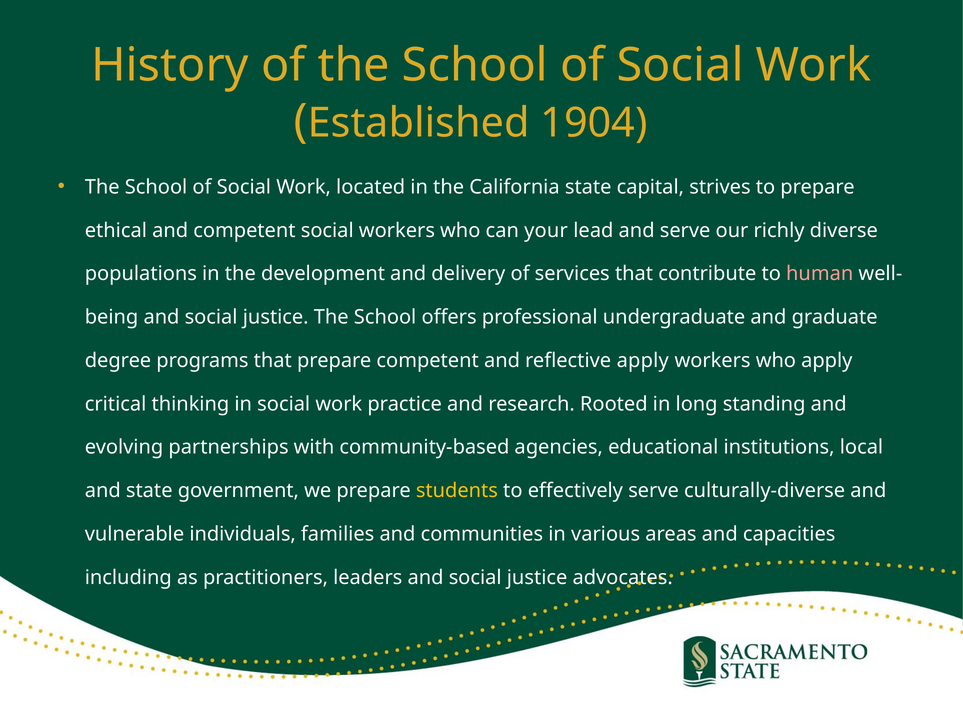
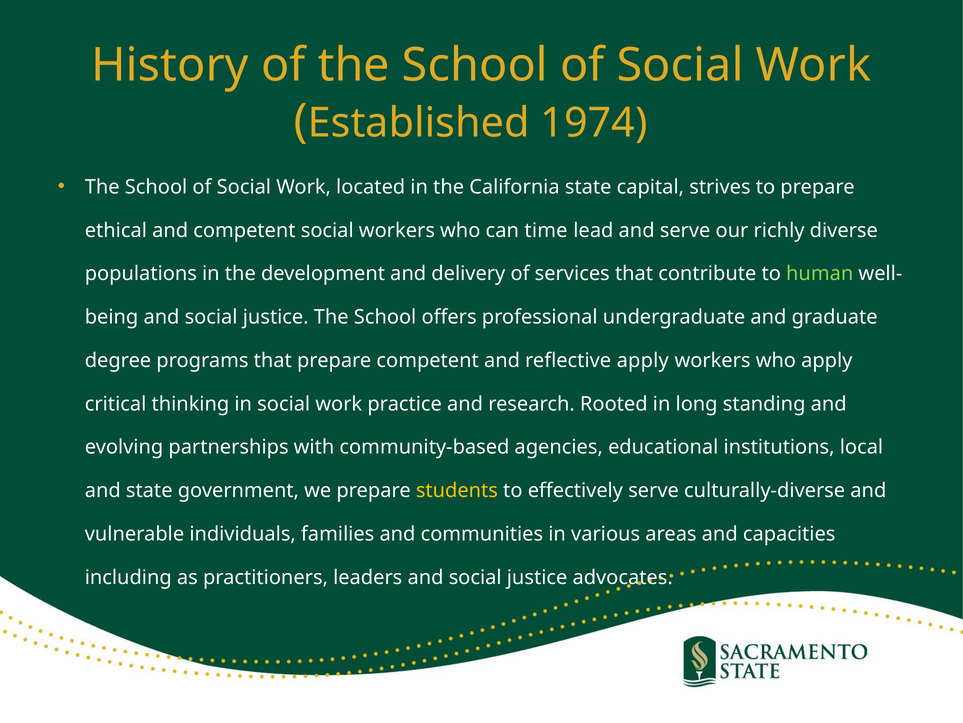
1904: 1904 -> 1974
your: your -> time
human colour: pink -> light green
